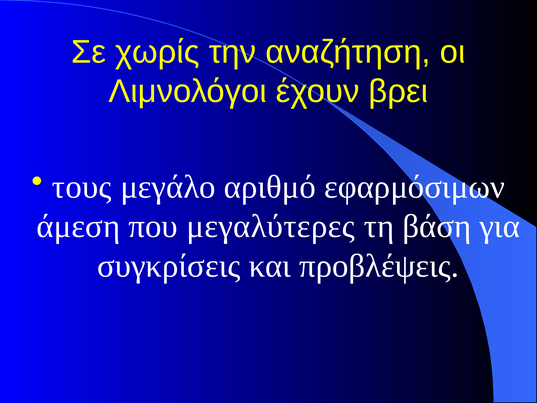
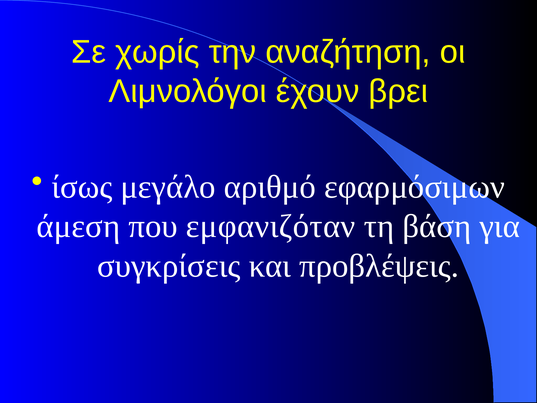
τους: τους -> ίσως
μεγαλύτερες: μεγαλύτερες -> εμφανιζόταν
